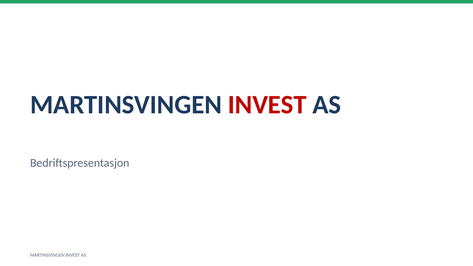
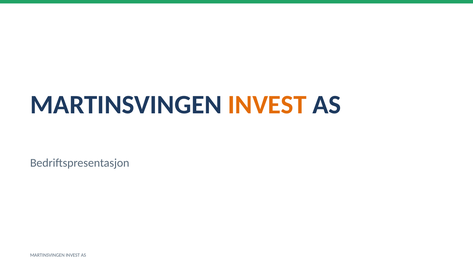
INVEST at (267, 105) colour: red -> orange
